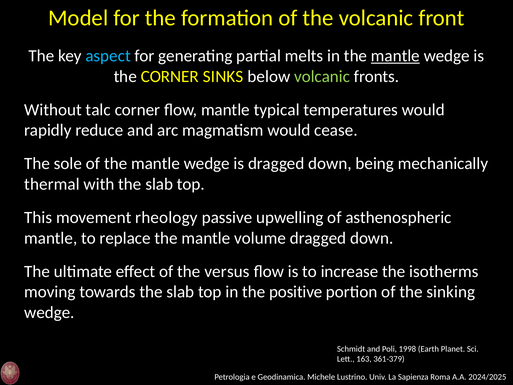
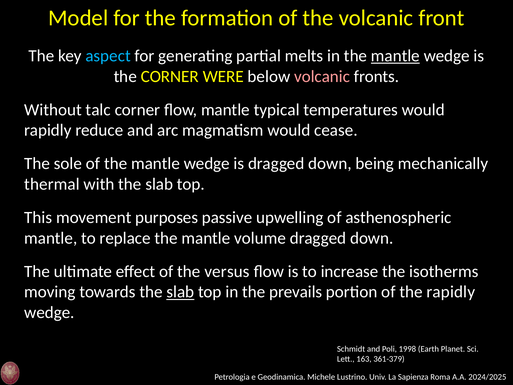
SINKS: SINKS -> WERE
volcanic at (322, 76) colour: light green -> pink
rheology: rheology -> purposes
slab at (180, 292) underline: none -> present
positive: positive -> prevails
the sinking: sinking -> rapidly
